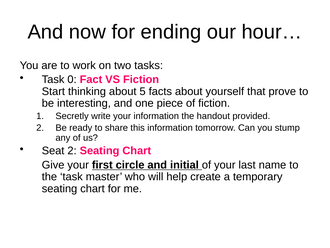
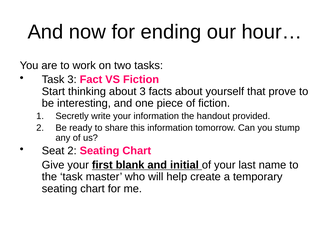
Task 0: 0 -> 3
about 5: 5 -> 3
circle: circle -> blank
